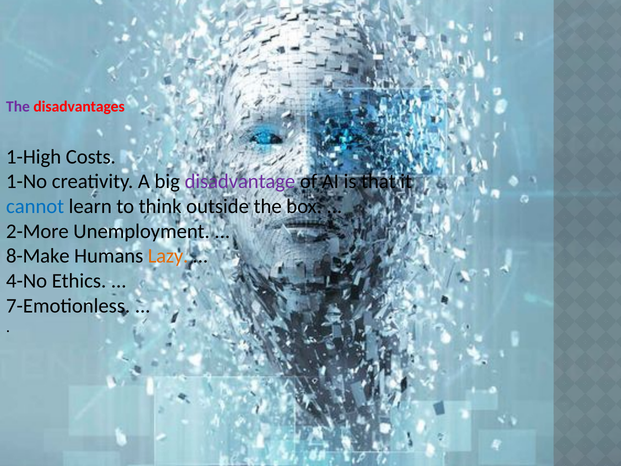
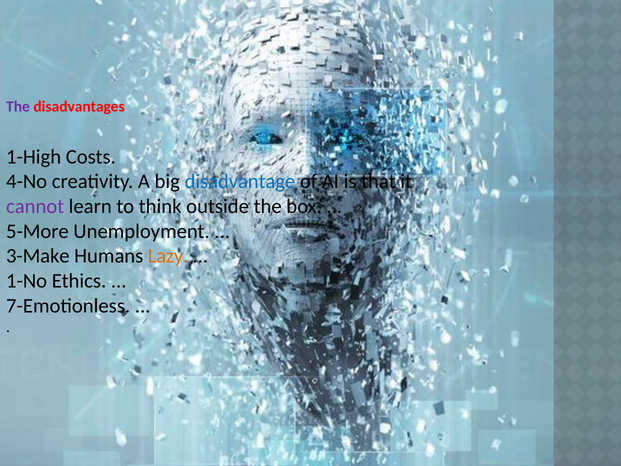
1-No: 1-No -> 4-No
disadvantage colour: purple -> blue
cannot colour: blue -> purple
2-More: 2-More -> 5-More
8-Make: 8-Make -> 3-Make
4-No: 4-No -> 1-No
